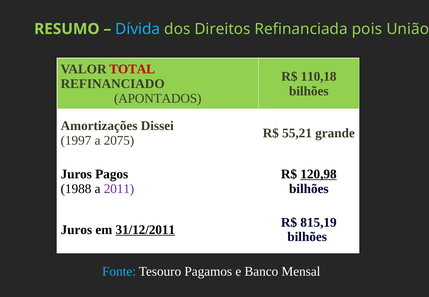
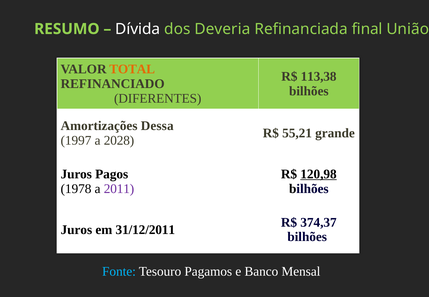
Dívida colour: light blue -> white
Direitos: Direitos -> Deveria
pois: pois -> final
TOTAL colour: red -> orange
110,18: 110,18 -> 113,38
APONTADOS: APONTADOS -> DIFERENTES
Dissei: Dissei -> Dessa
2075: 2075 -> 2028
1988: 1988 -> 1978
815,19: 815,19 -> 374,37
31/12/2011 underline: present -> none
